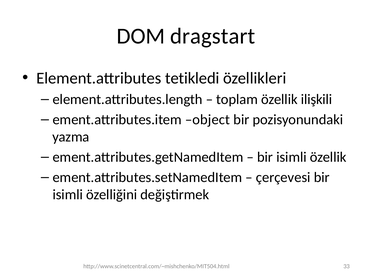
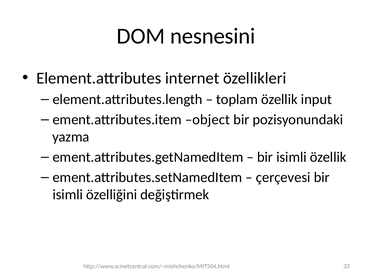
dragstart: dragstart -> nesnesini
tetikledi: tetikledi -> internet
ilişkili: ilişkili -> input
